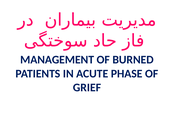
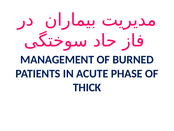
GRIEF: GRIEF -> THICK
